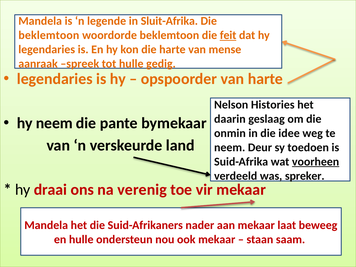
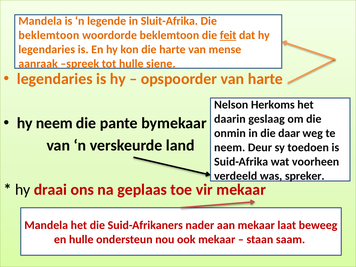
gedig: gedig -> siene
Histories: Histories -> Herkoms
idee: idee -> daar
voorheen underline: present -> none
verenig: verenig -> geplaas
